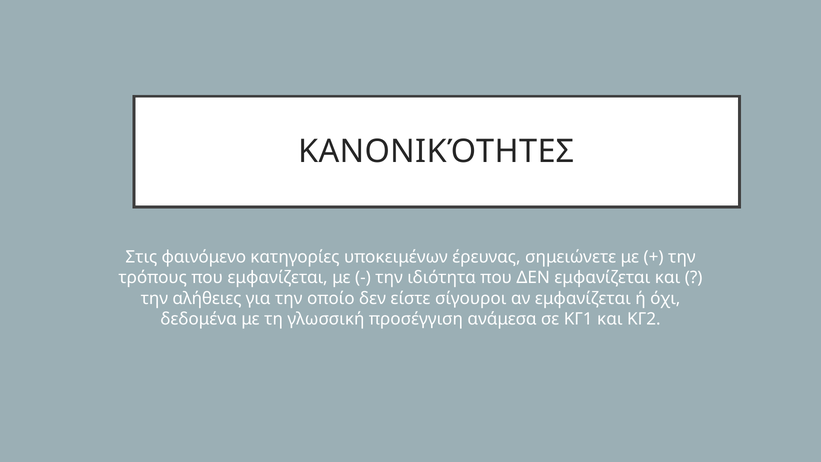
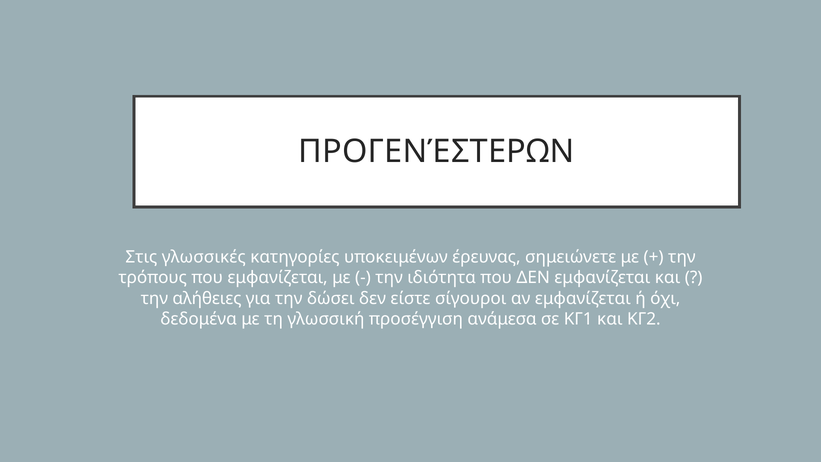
ΚΑΝΟΝΙΚΌΤΗΤΕΣ: ΚΑΝΟΝΙΚΌΤΗΤΕΣ -> ΠΡΟΓΕΝΈΣΤΕΡΩΝ
φαινόμενο: φαινόμενο -> γλωσσικές
οποίο: οποίο -> δώσει
